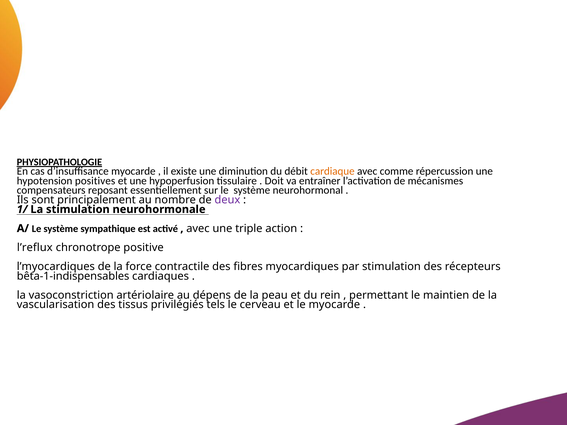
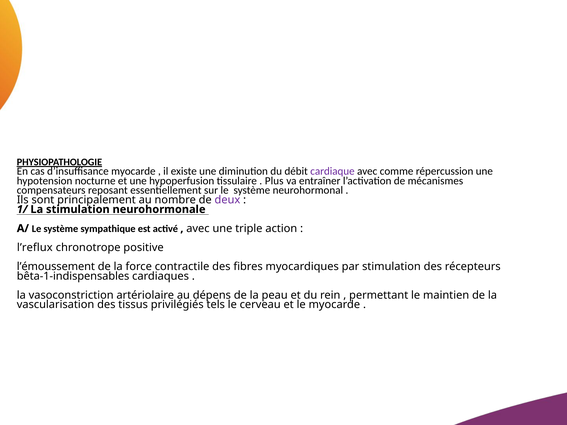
cardiaque colour: orange -> purple
positives: positives -> nocturne
Doit: Doit -> Plus
l’myocardiques: l’myocardiques -> l’émoussement
